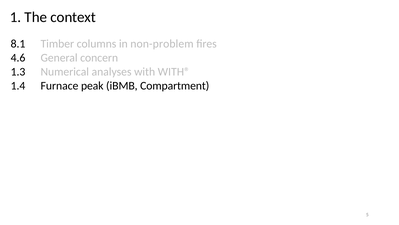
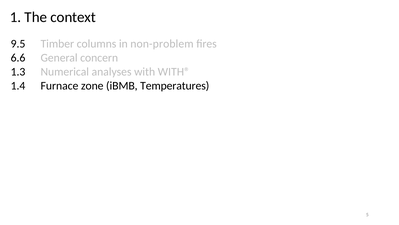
8.1: 8.1 -> 9.5
4.6: 4.6 -> 6.6
peak: peak -> zone
Compartment: Compartment -> Temperatures
